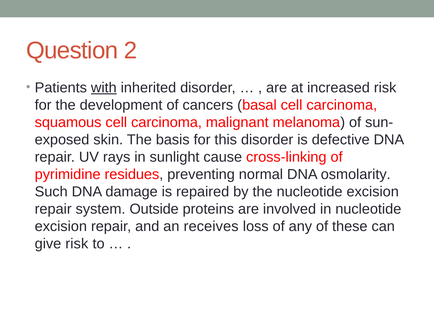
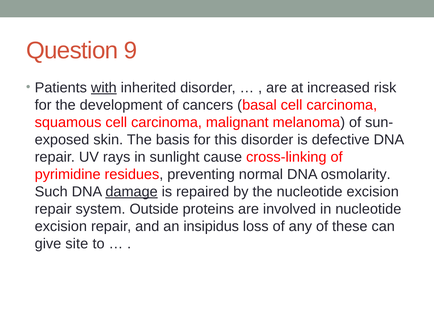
2: 2 -> 9
damage underline: none -> present
receives: receives -> insipidus
give risk: risk -> site
